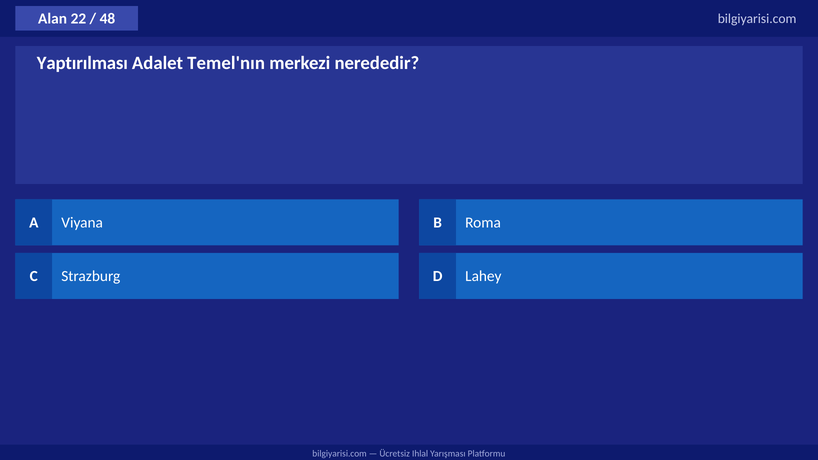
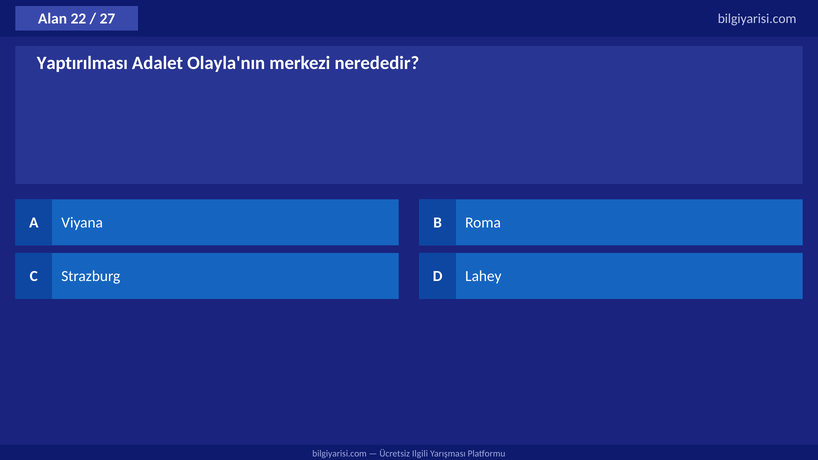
48: 48 -> 27
Temel'nın: Temel'nın -> Olayla'nın
Ihlal: Ihlal -> Ilgili
